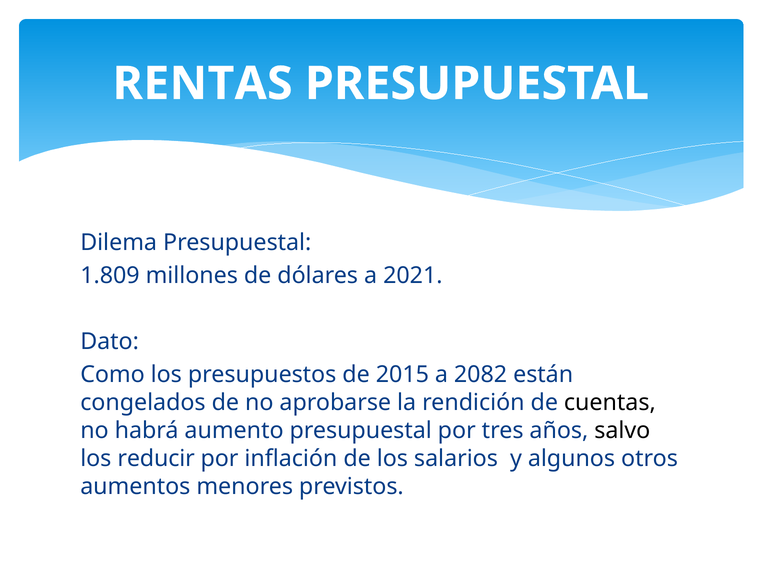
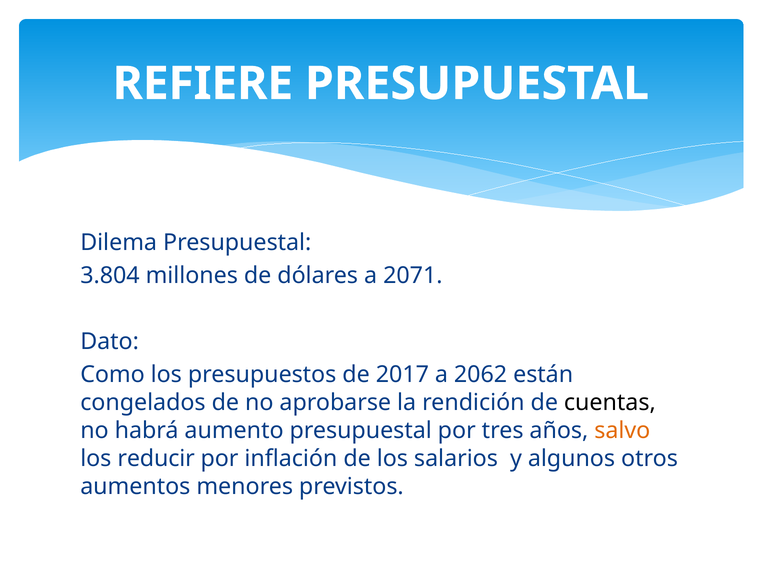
RENTAS: RENTAS -> REFIERE
1.809: 1.809 -> 3.804
2021: 2021 -> 2071
2015: 2015 -> 2017
2082: 2082 -> 2062
salvo colour: black -> orange
